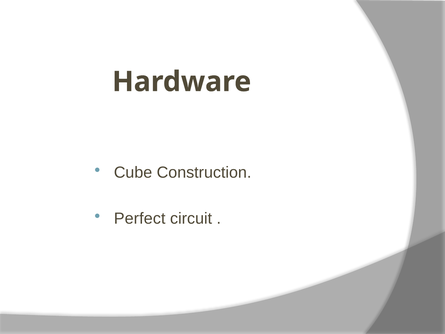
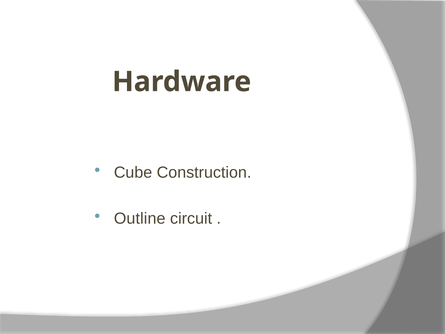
Perfect: Perfect -> Outline
